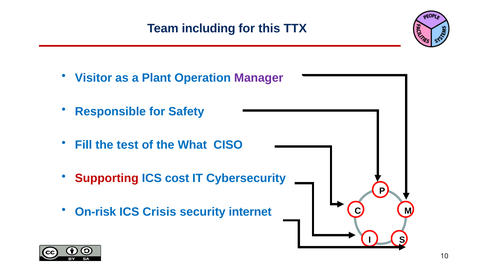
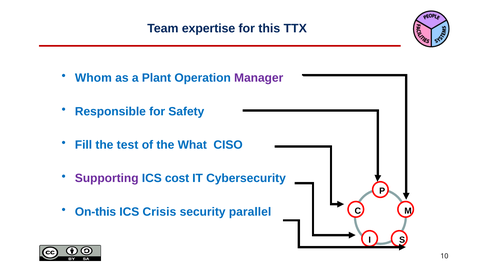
including: including -> expertise
Visitor: Visitor -> Whom
Supporting colour: red -> purple
On-risk: On-risk -> On-this
internet: internet -> parallel
